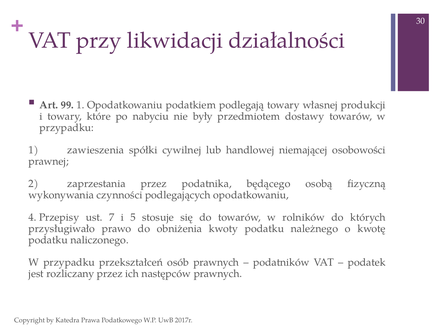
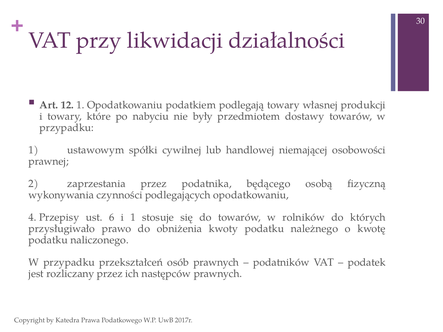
99: 99 -> 12
zawieszenia: zawieszenia -> ustawowym
7: 7 -> 6
i 5: 5 -> 1
